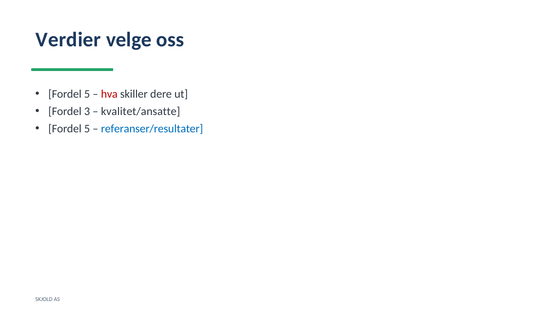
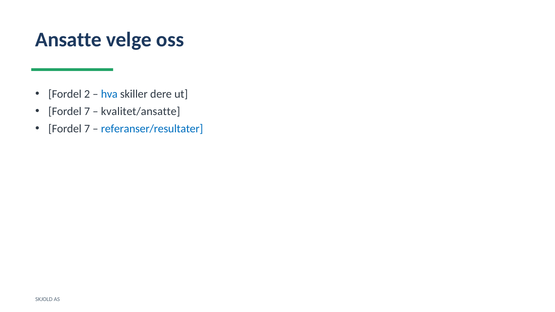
Verdier: Verdier -> Ansatte
5 at (87, 94): 5 -> 2
hva colour: red -> blue
3 at (87, 111): 3 -> 7
5 at (87, 129): 5 -> 7
